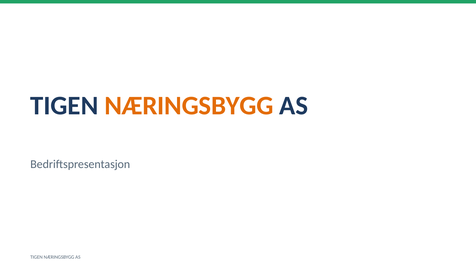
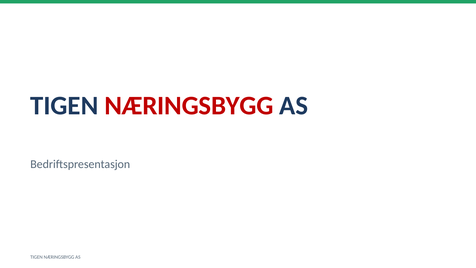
NÆRINGSBYGG at (189, 106) colour: orange -> red
